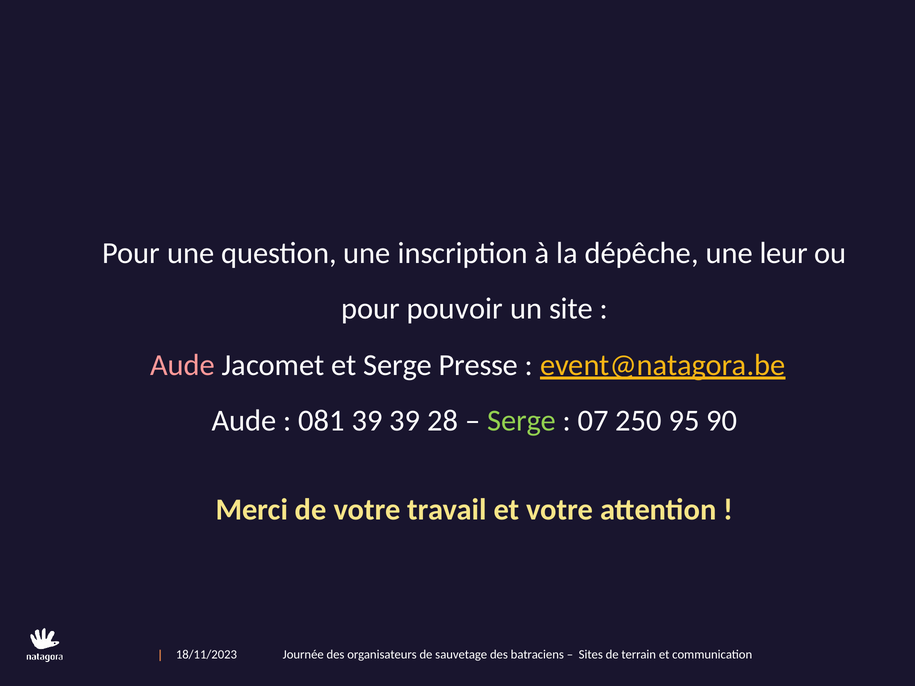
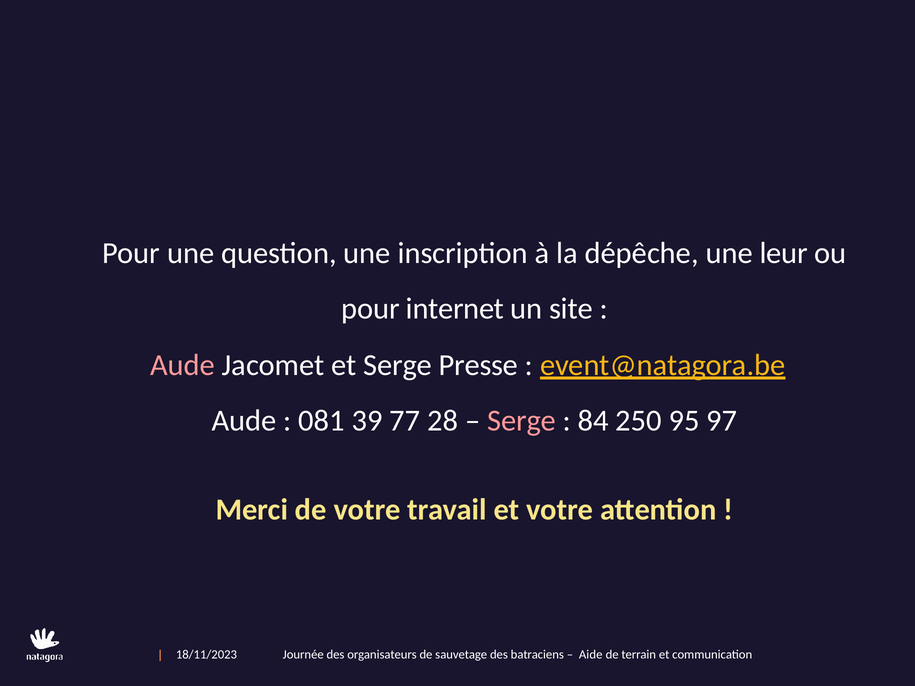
pouvoir: pouvoir -> internet
39 39: 39 -> 77
Serge at (522, 421) colour: light green -> pink
07: 07 -> 84
90: 90 -> 97
Sites: Sites -> Aide
